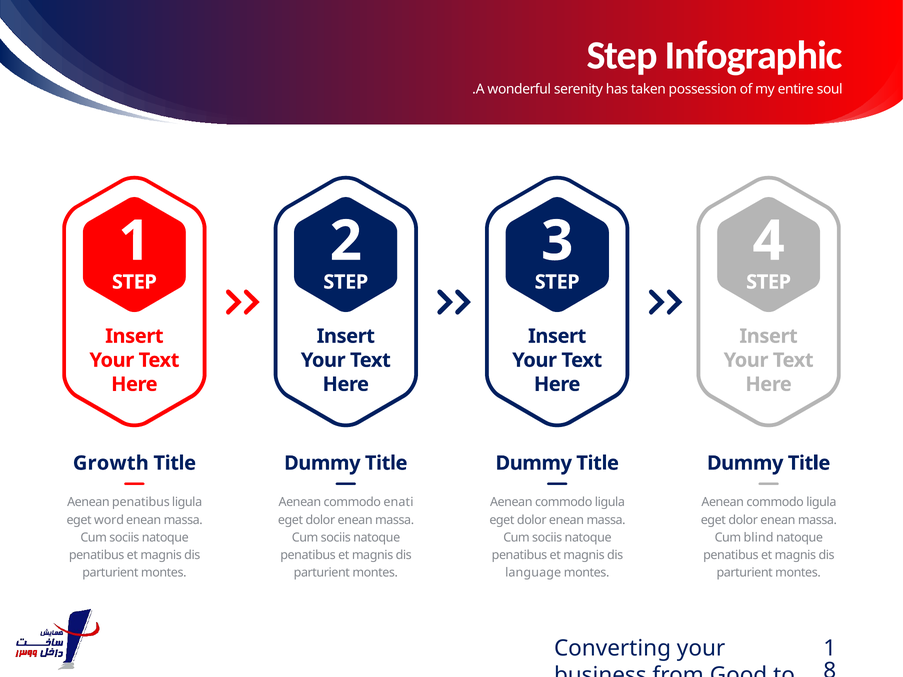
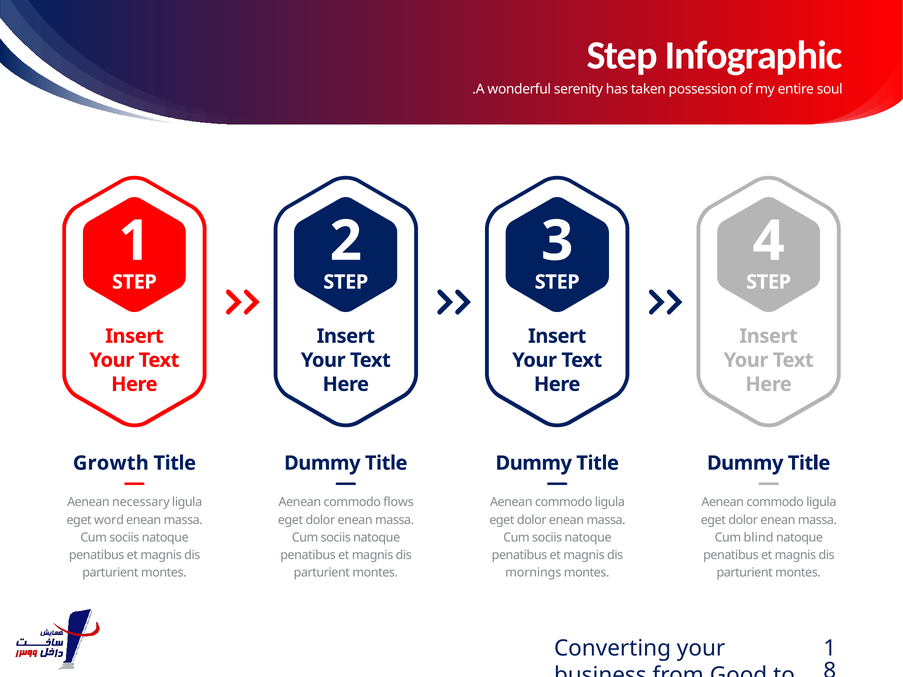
Aenean penatibus: penatibus -> necessary
enati: enati -> flows
language: language -> mornings
